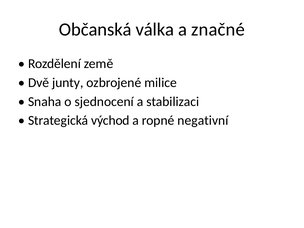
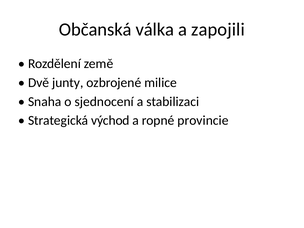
značné: značné -> zapojili
negativní: negativní -> provincie
